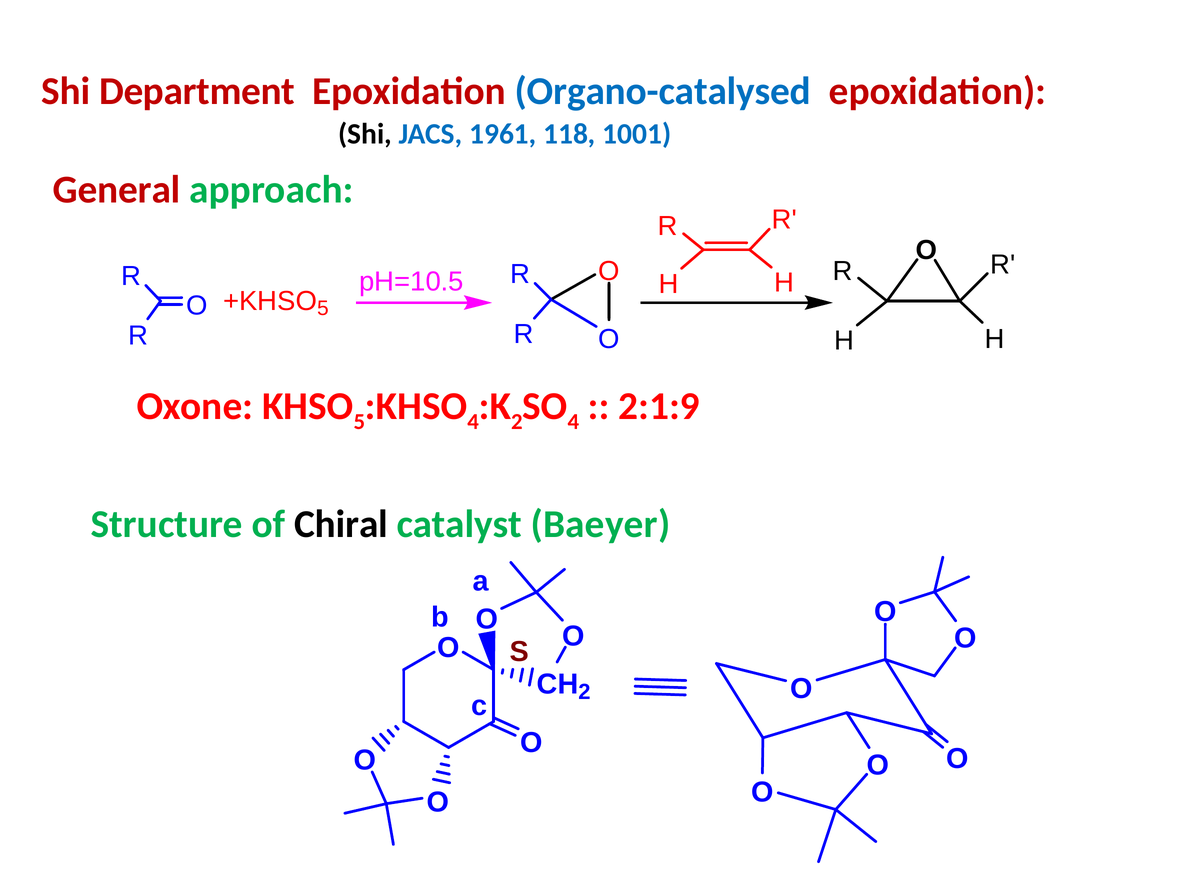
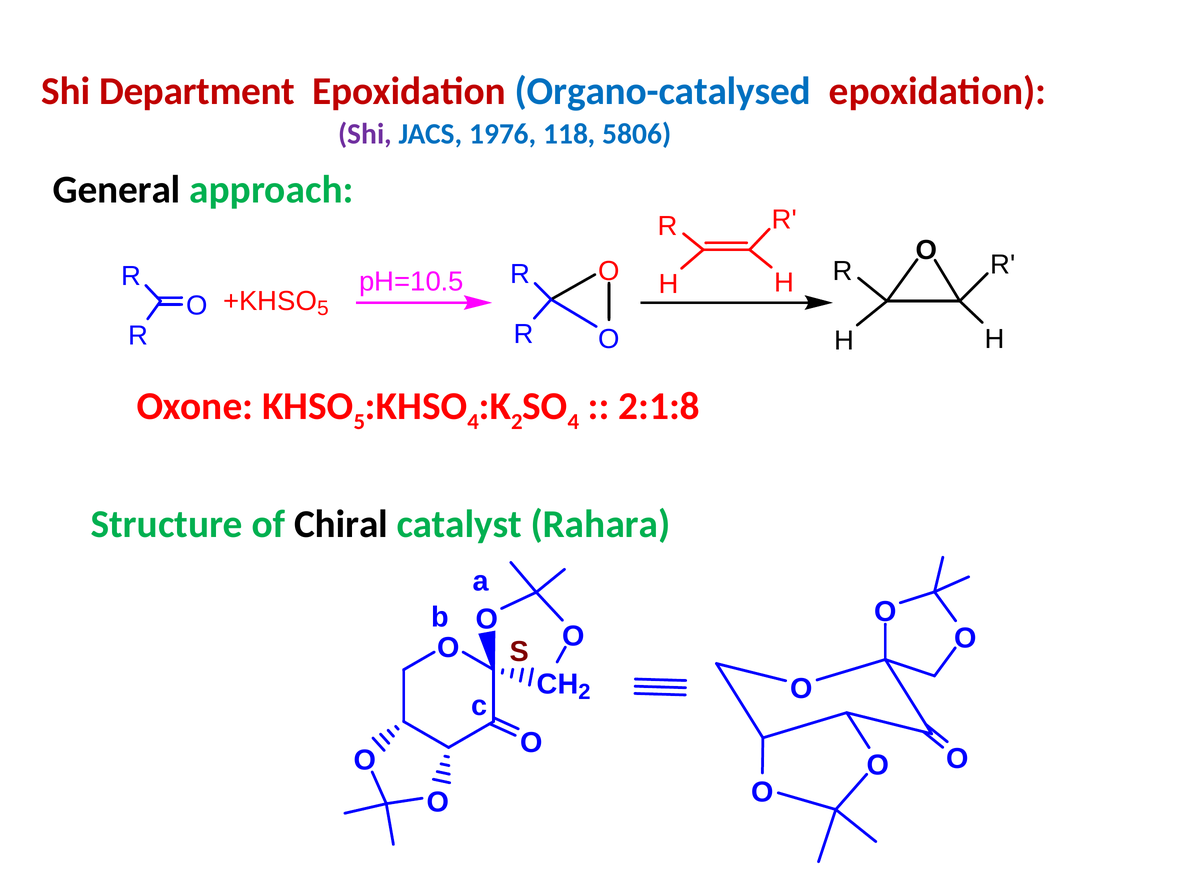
Shi at (365, 134) colour: black -> purple
1961: 1961 -> 1976
1001: 1001 -> 5806
General colour: red -> black
2:1:9: 2:1:9 -> 2:1:8
Baeyer: Baeyer -> Rahara
